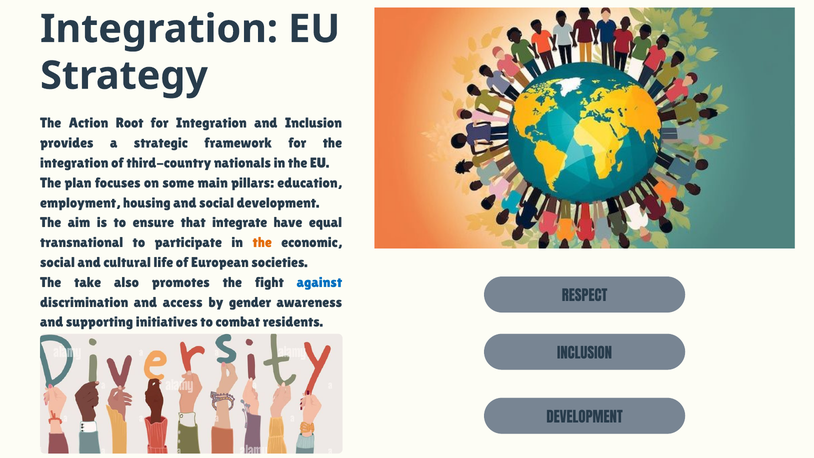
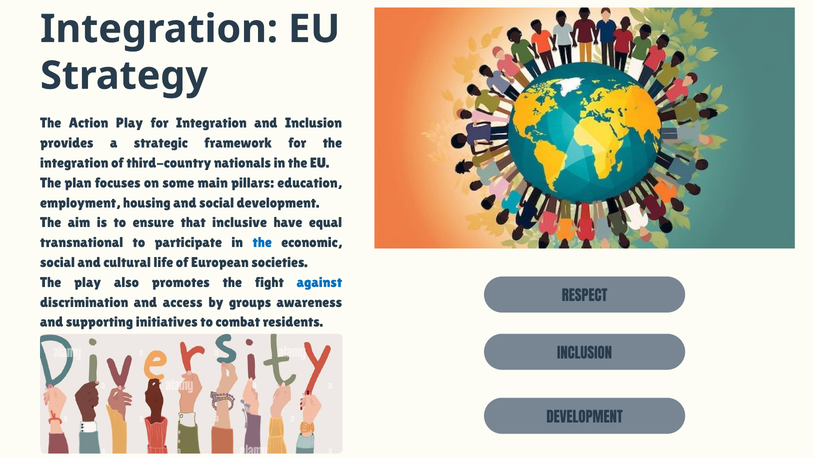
Action Root: Root -> Play
integrate: integrate -> inclusive
the at (262, 243) colour: orange -> blue
The take: take -> play
gender: gender -> groups
